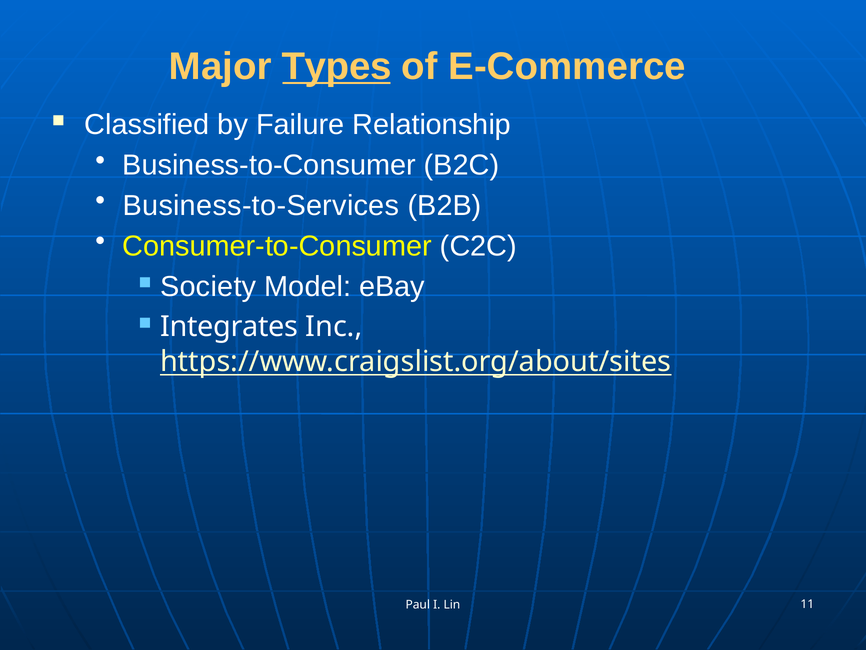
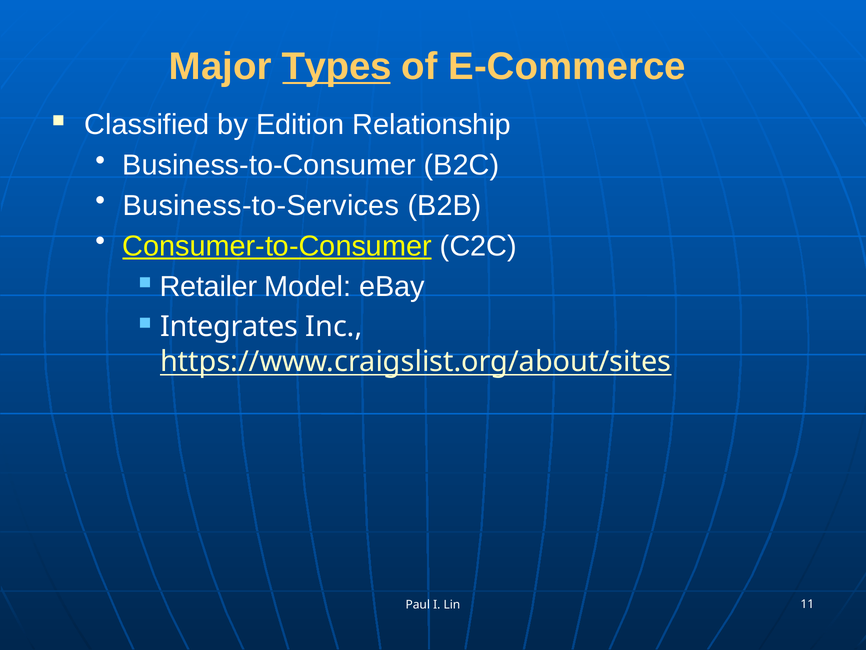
Failure: Failure -> Edition
Consumer-to-Consumer underline: none -> present
Society: Society -> Retailer
